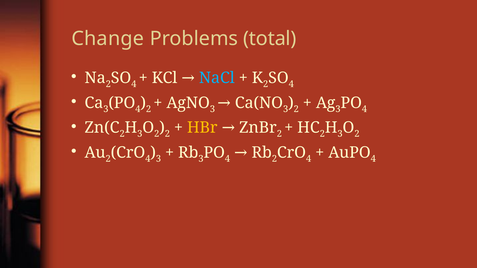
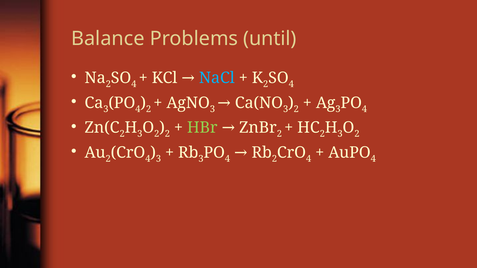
Change: Change -> Balance
total: total -> until
HBr colour: yellow -> light green
